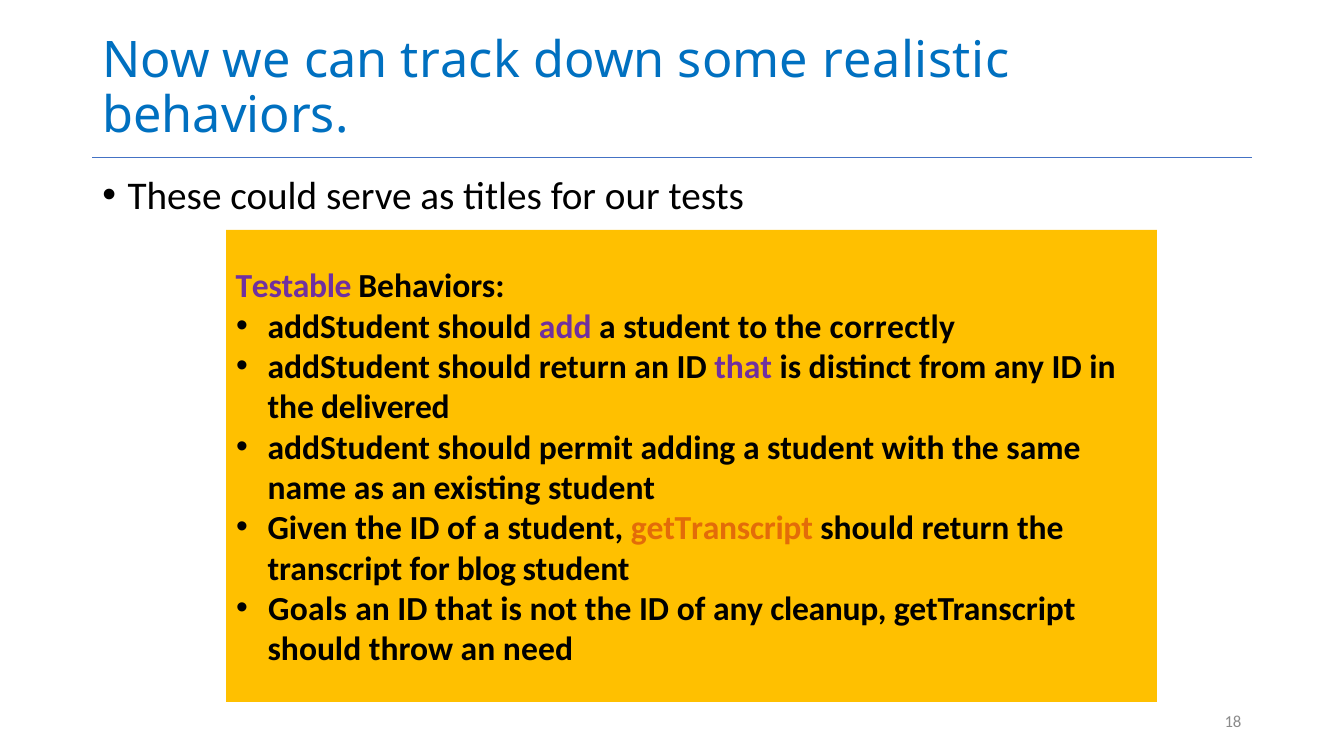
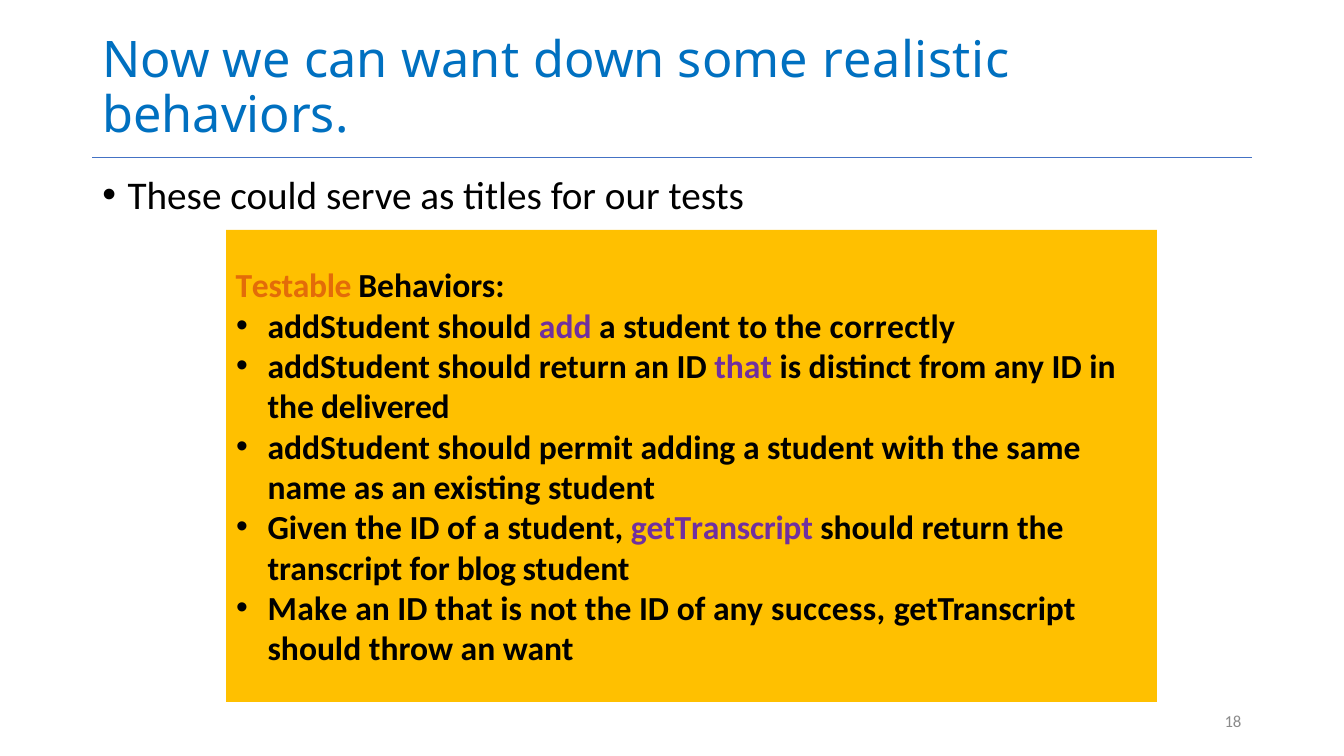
can track: track -> want
Testable colour: purple -> orange
getTranscript at (722, 529) colour: orange -> purple
Goals: Goals -> Make
cleanup: cleanup -> success
an need: need -> want
